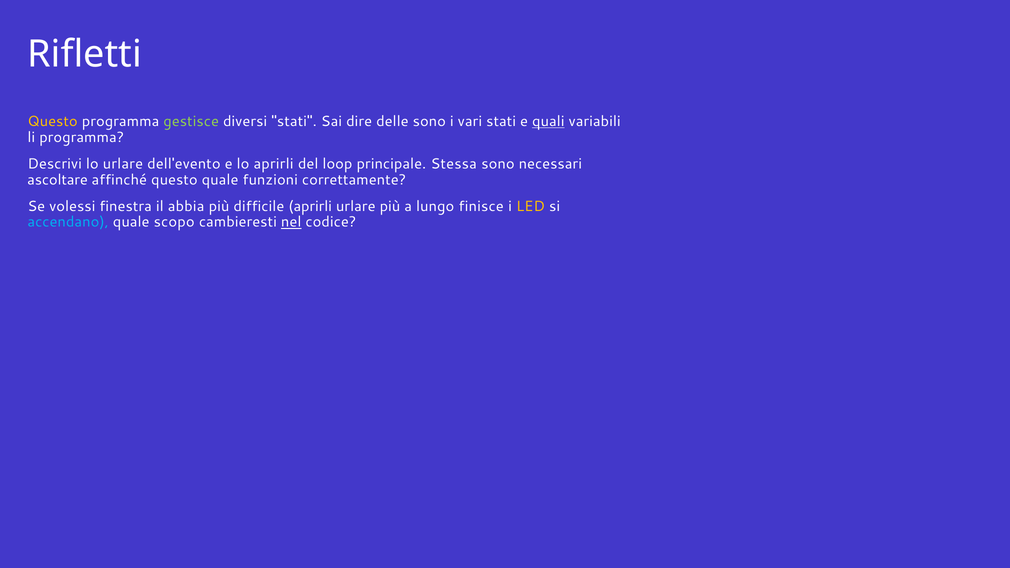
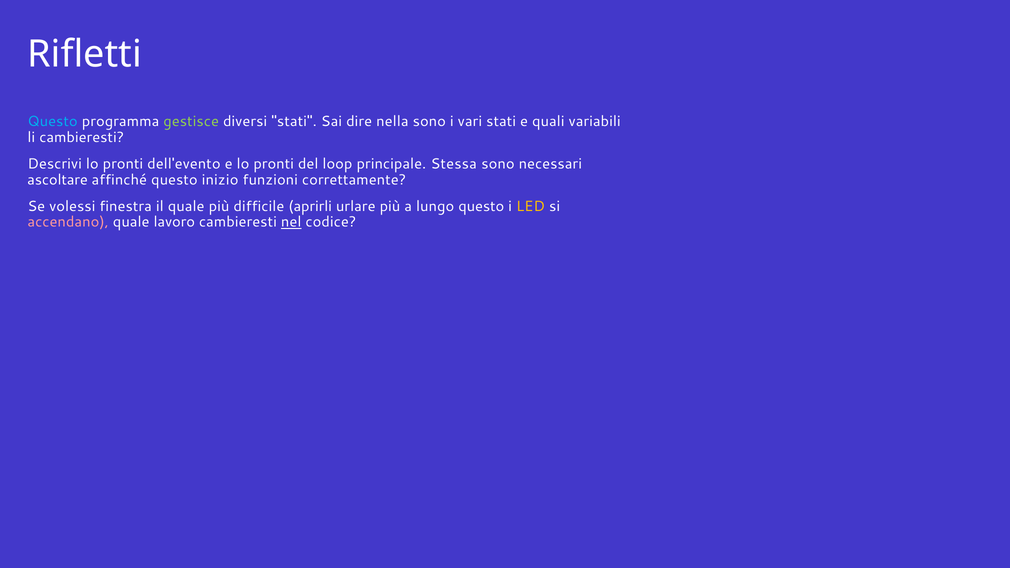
Questo at (53, 121) colour: yellow -> light blue
delle: delle -> nella
quali underline: present -> none
li programma: programma -> cambieresti
Descrivi lo urlare: urlare -> pronti
e lo aprirli: aprirli -> pronti
questo quale: quale -> inizio
il abbia: abbia -> quale
lungo finisce: finisce -> questo
accendano colour: light blue -> pink
scopo: scopo -> lavoro
